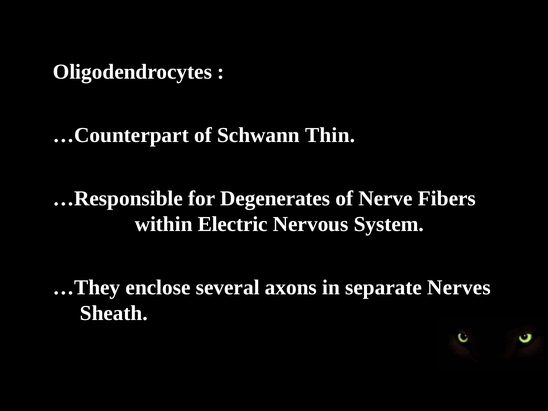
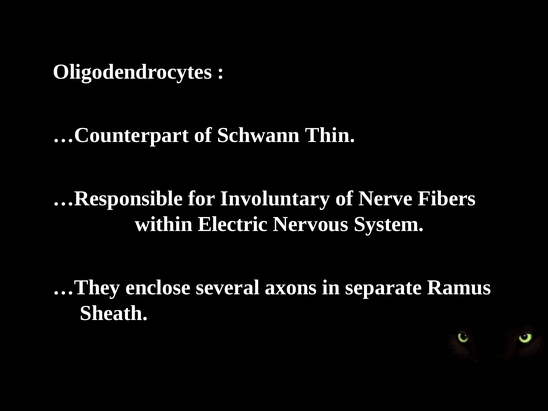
Degenerates: Degenerates -> Involuntary
Nerves: Nerves -> Ramus
